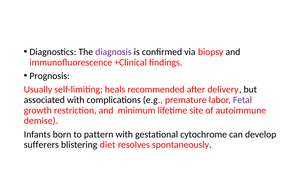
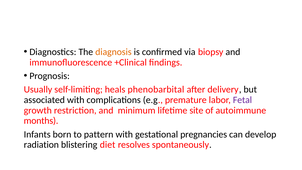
diagnosis colour: purple -> orange
recommended: recommended -> phenobarbital
demise: demise -> months
cytochrome: cytochrome -> pregnancies
sufferers: sufferers -> radiation
